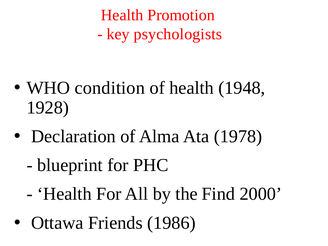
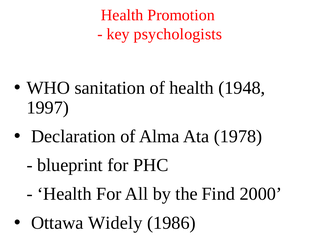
condition: condition -> sanitation
1928: 1928 -> 1997
Friends: Friends -> Widely
